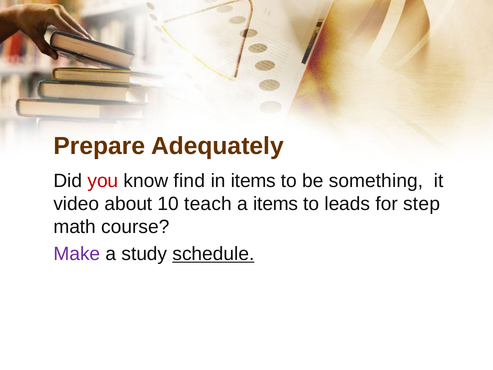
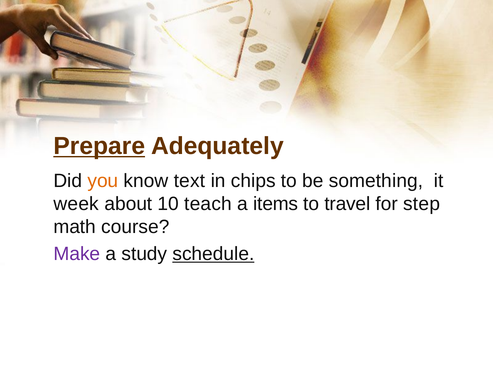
Prepare underline: none -> present
you colour: red -> orange
find: find -> text
in items: items -> chips
video: video -> week
leads: leads -> travel
